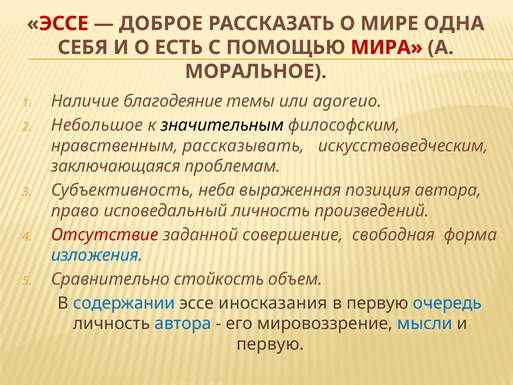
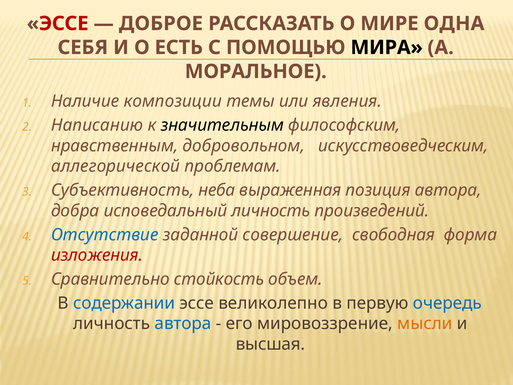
МИРА colour: red -> black
благодеяние: благодеяние -> композиции
agoreuo: agoreuo -> явления
Небольшое: Небольшое -> Написанию
рассказывать: рассказывать -> добровольном
заключающаяся: заключающаяся -> аллегорической
право: право -> добра
Отсутствие colour: red -> blue
изложения colour: blue -> red
иносказания: иносказания -> великолепно
мысли colour: blue -> orange
первую at (270, 344): первую -> высшая
